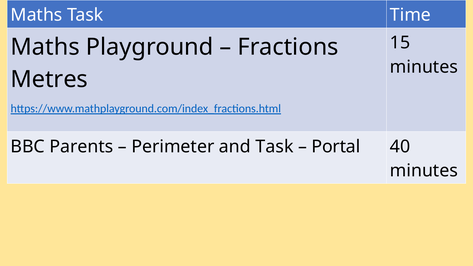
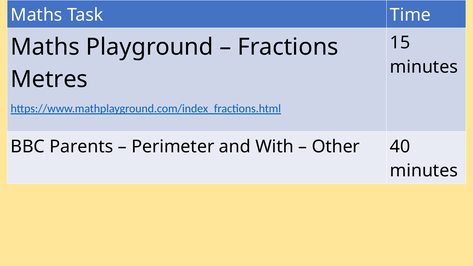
and Task: Task -> With
Portal: Portal -> Other
